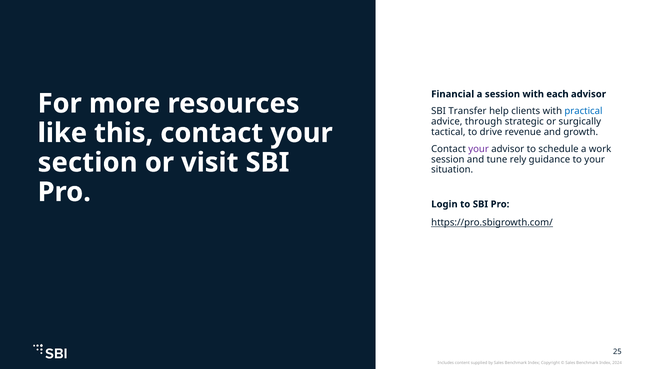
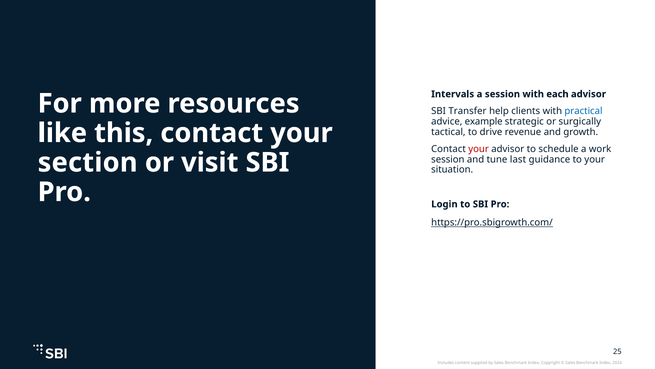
Financial: Financial -> Intervals
through: through -> example
your at (479, 149) colour: purple -> red
rely: rely -> last
